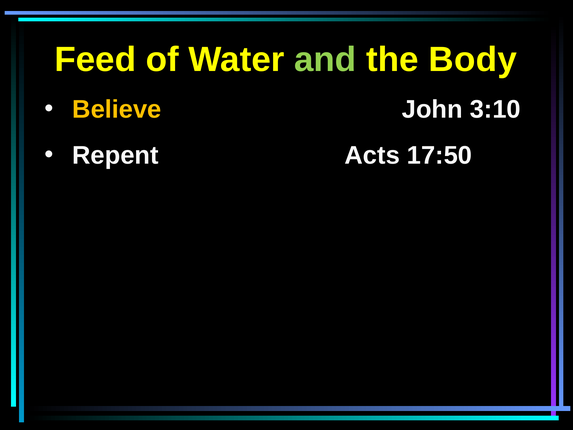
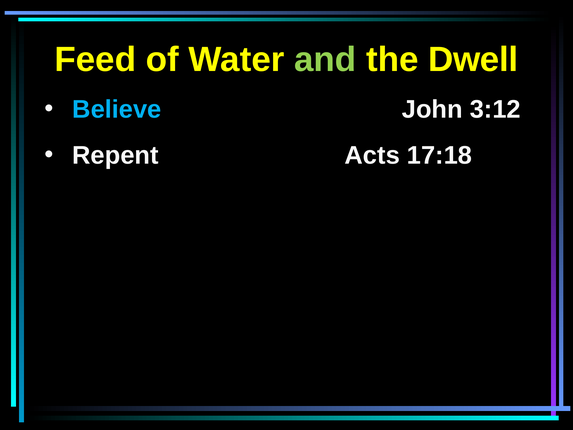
Body: Body -> Dwell
Believe colour: yellow -> light blue
3:10: 3:10 -> 3:12
17:50: 17:50 -> 17:18
